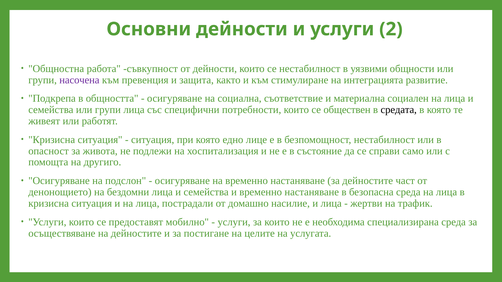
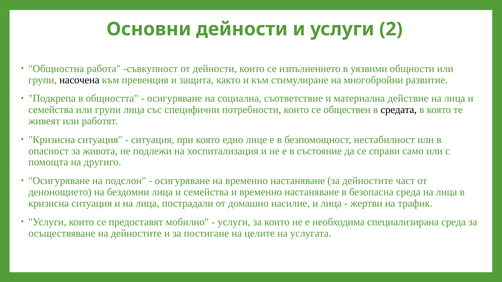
се нестабилност: нестабилност -> изпълнението
насочена colour: purple -> black
интеграцията: интеграцията -> многобройни
социален: социален -> действие
